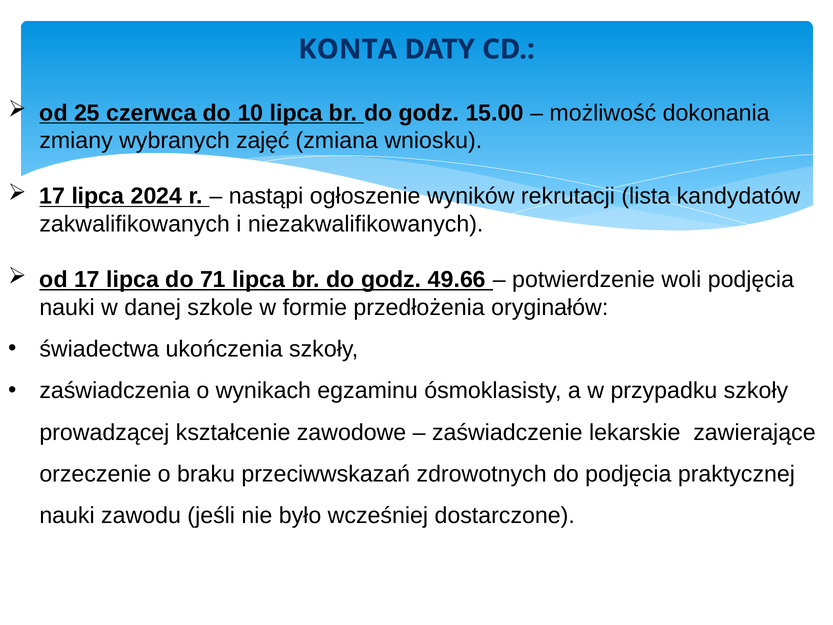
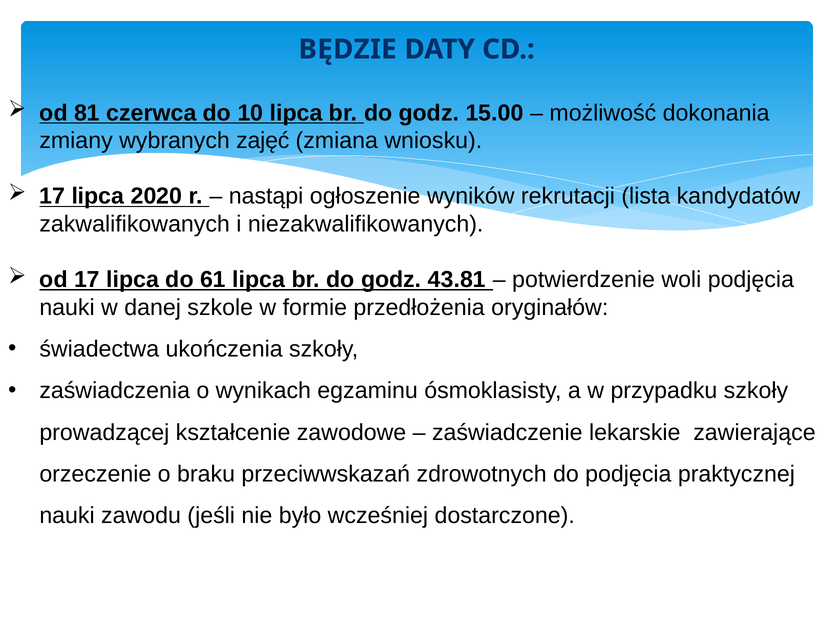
KONTA: KONTA -> BĘDZIE
25: 25 -> 81
2024: 2024 -> 2020
71: 71 -> 61
49.66: 49.66 -> 43.81
